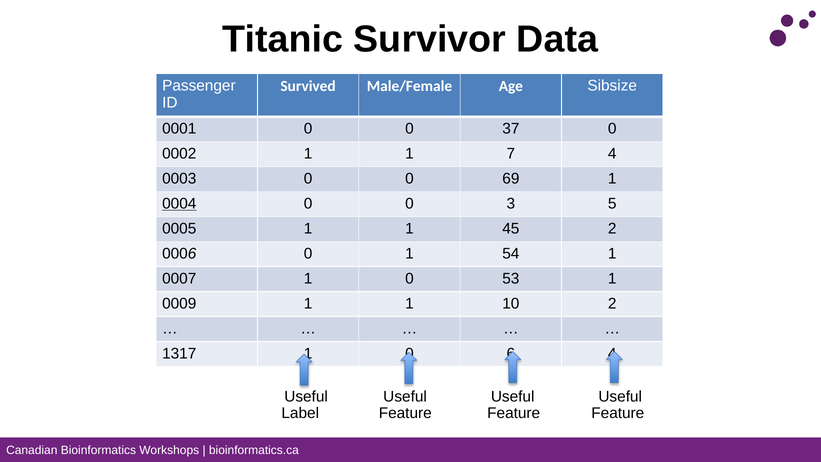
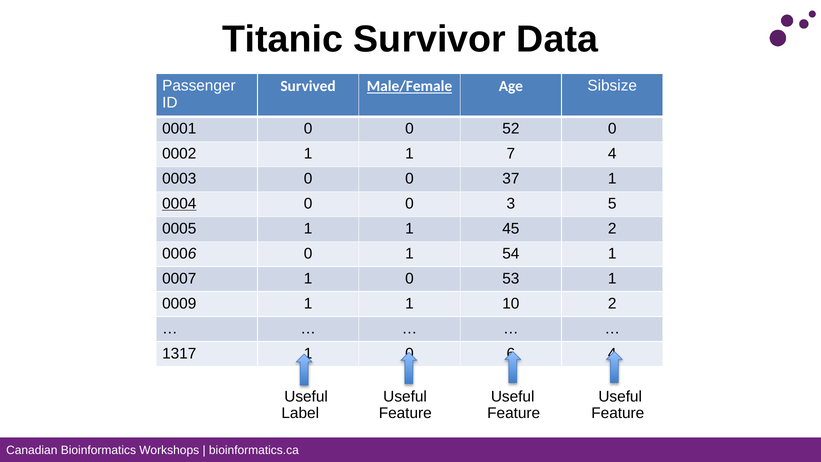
Male/Female underline: none -> present
37: 37 -> 52
69: 69 -> 37
